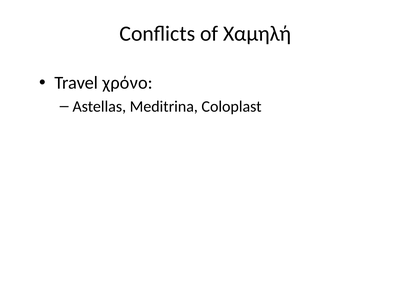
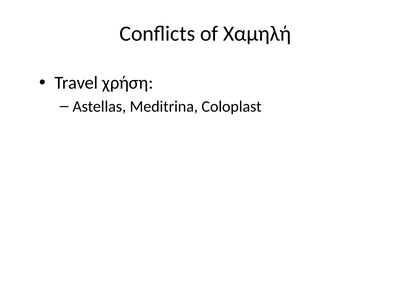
χρόνο: χρόνο -> χρήση
